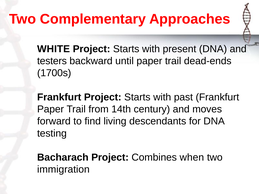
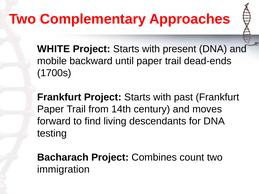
testers: testers -> mobile
when: when -> count
